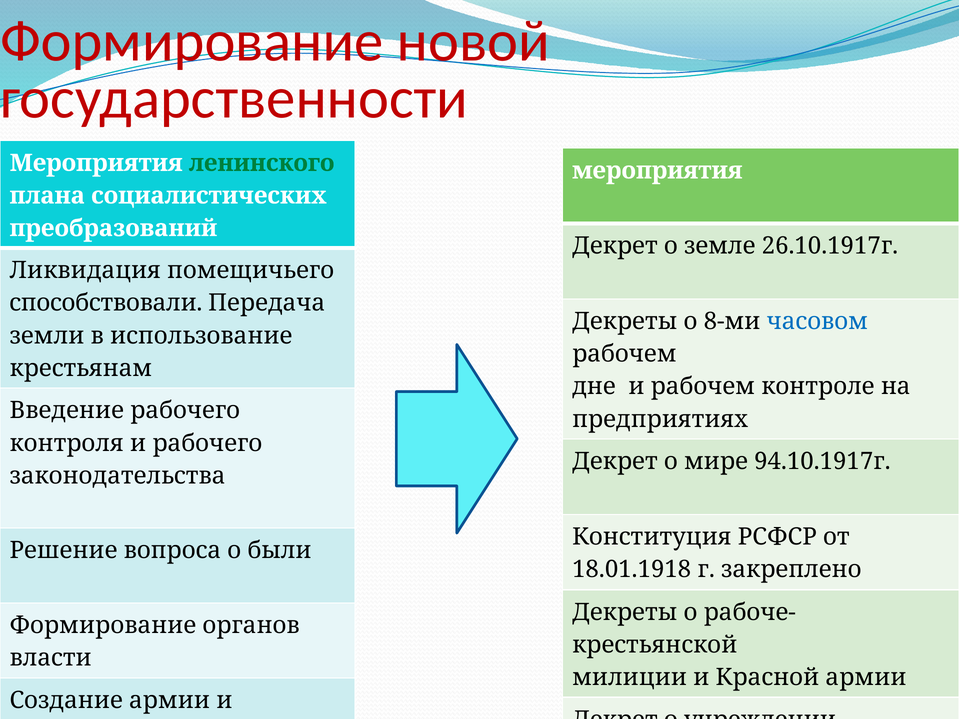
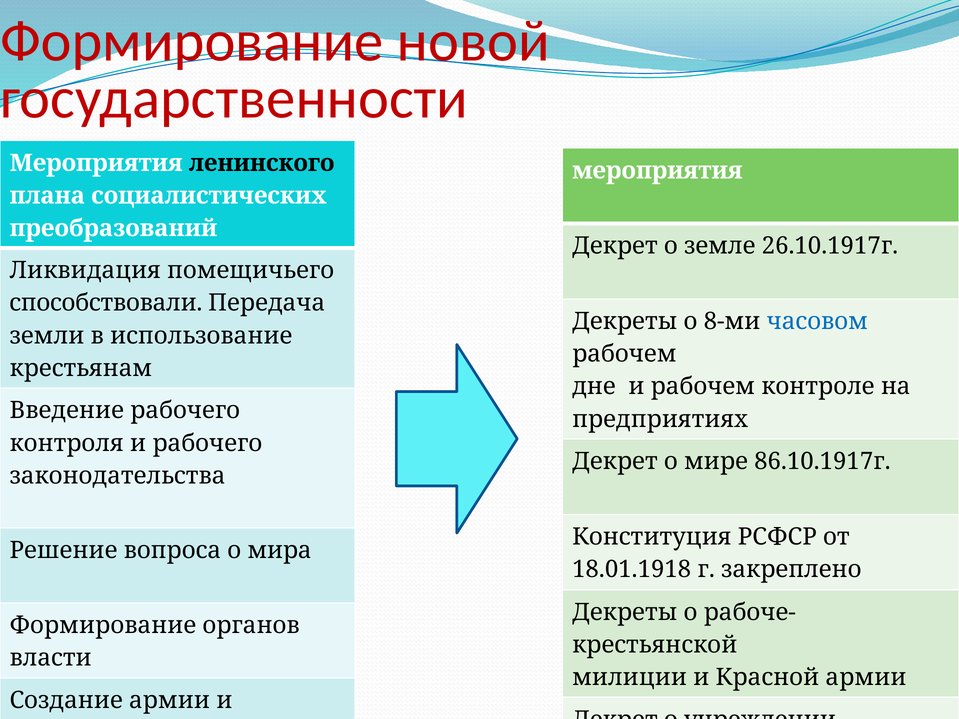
ленинского colour: green -> black
94.10.1917г: 94.10.1917г -> 86.10.1917г
были: были -> мира
